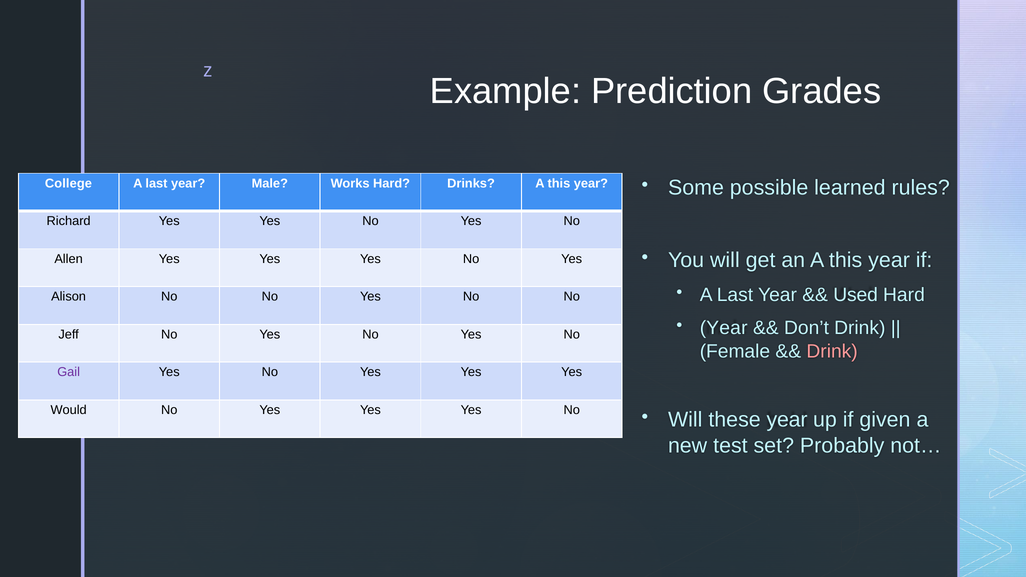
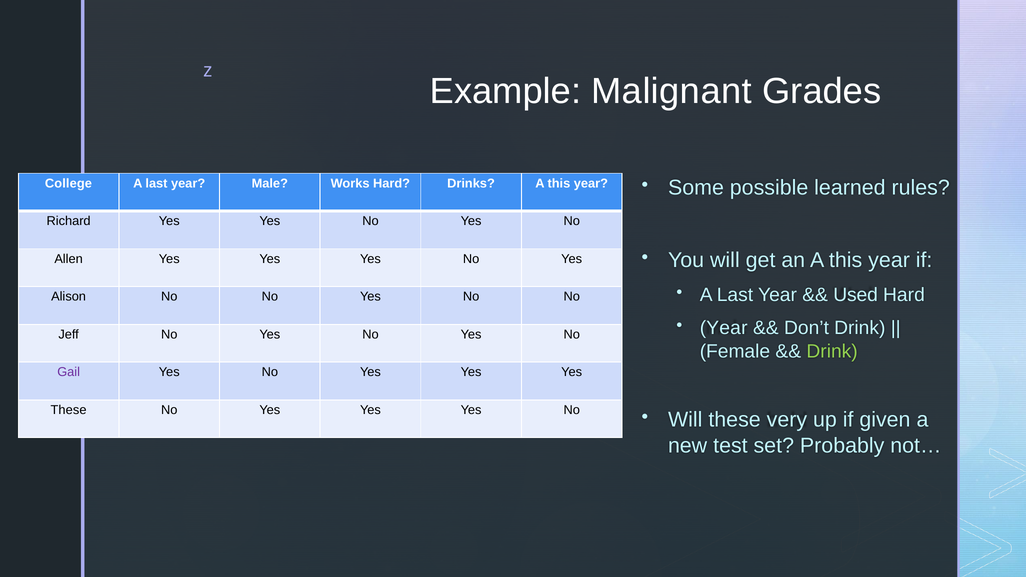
Prediction: Prediction -> Malignant
Drink at (832, 351) colour: pink -> light green
Would at (69, 410): Would -> These
these year: year -> very
